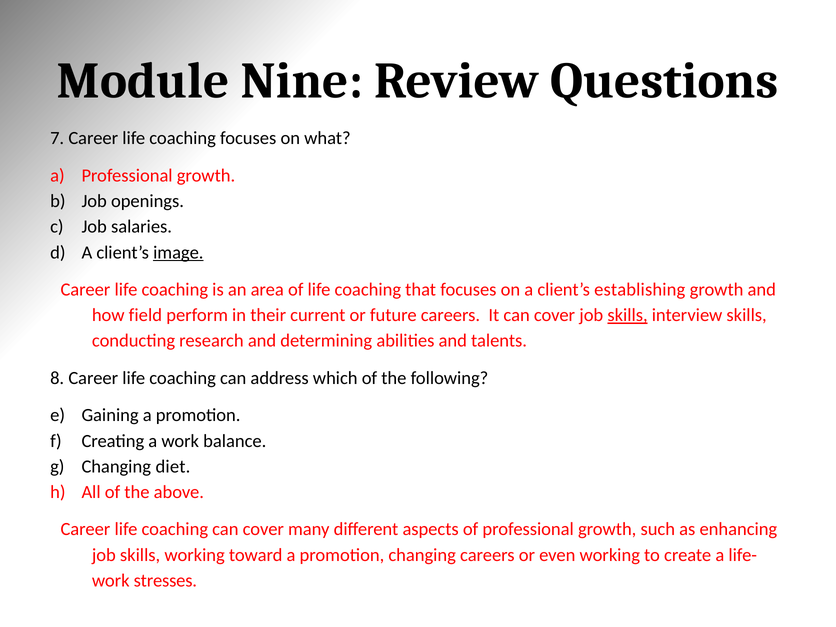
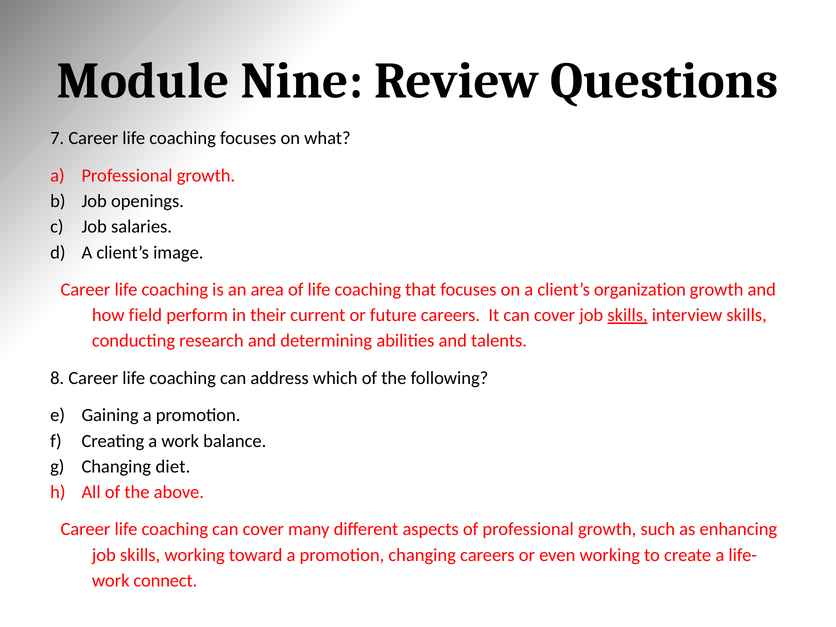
image underline: present -> none
establishing: establishing -> organization
stresses: stresses -> connect
